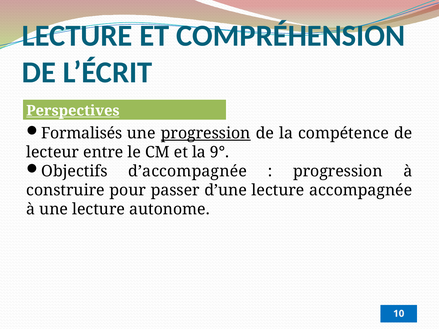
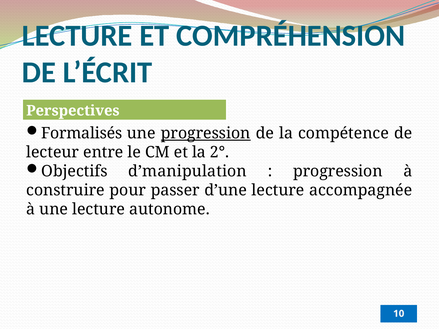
Perspectives underline: present -> none
9°: 9° -> 2°
d’accompagnée: d’accompagnée -> d’manipulation
